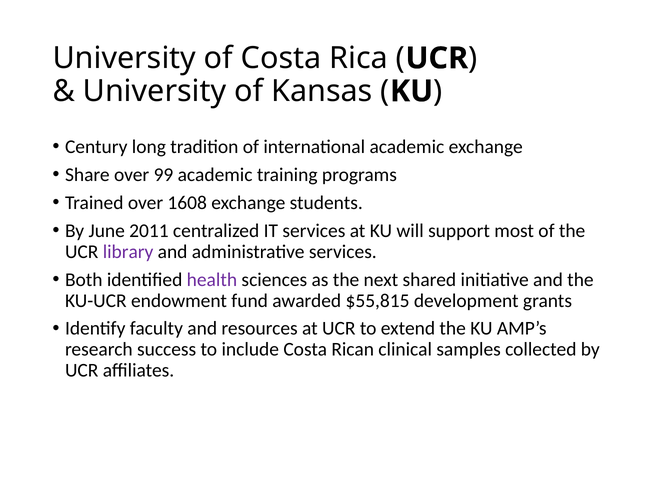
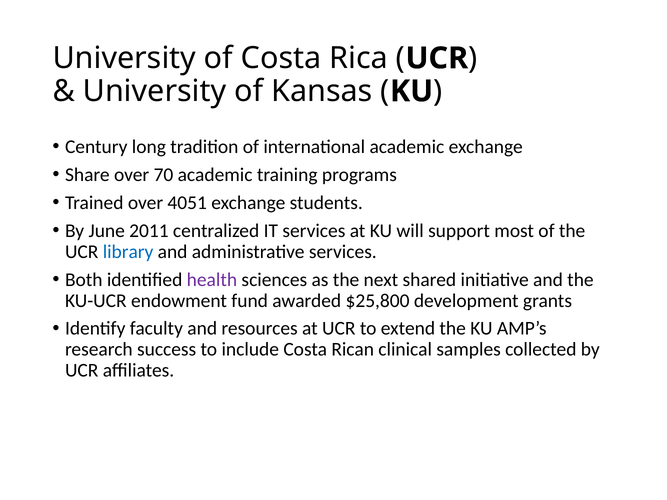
99: 99 -> 70
1608: 1608 -> 4051
library colour: purple -> blue
$55,815: $55,815 -> $25,800
